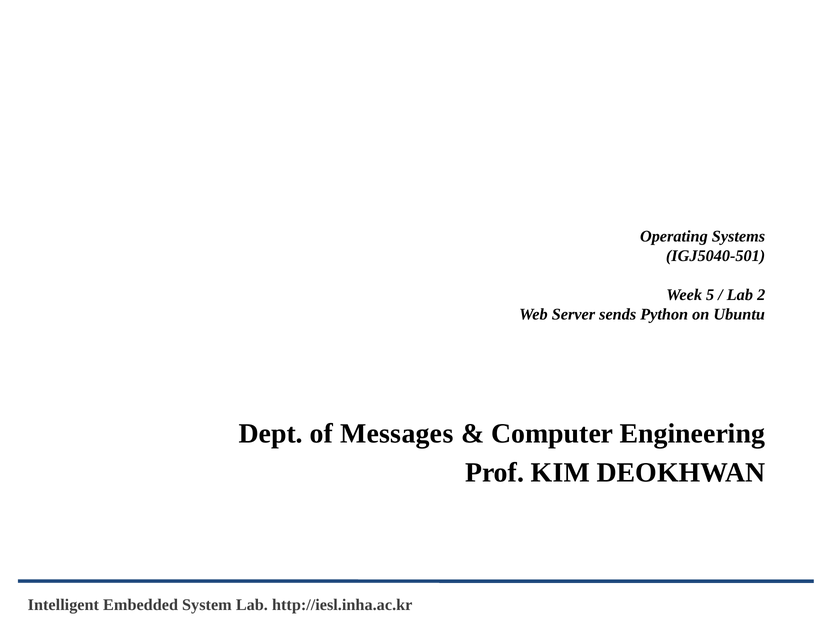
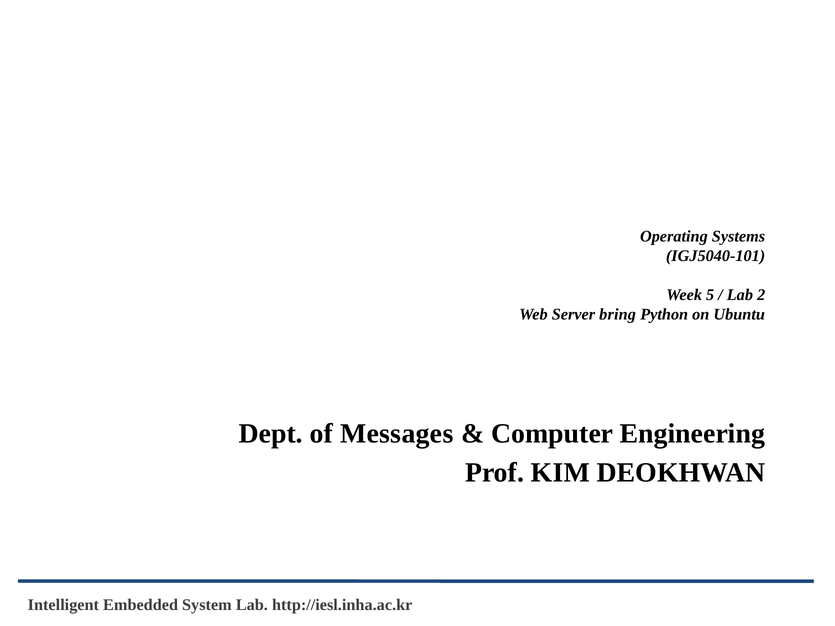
IGJ5040-501: IGJ5040-501 -> IGJ5040-101
sends: sends -> bring
